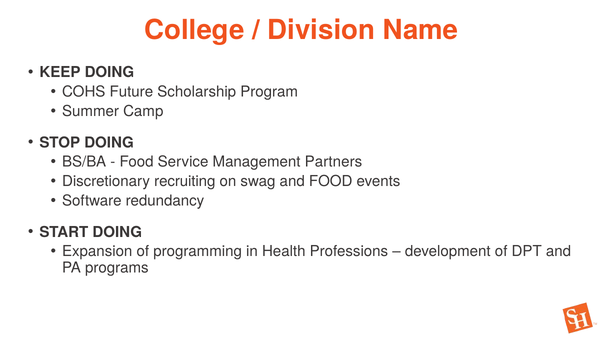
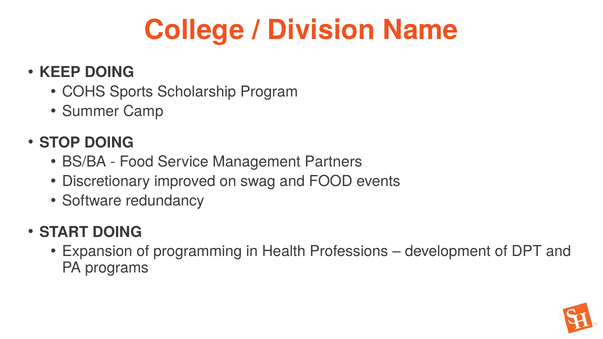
Future: Future -> Sports
recruiting: recruiting -> improved
